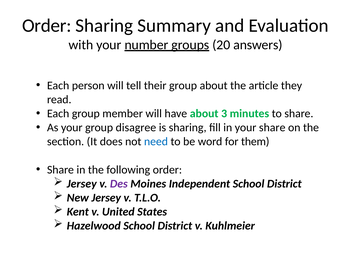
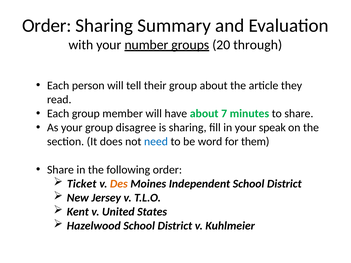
answers: answers -> through
3: 3 -> 7
your share: share -> speak
Jersey at (82, 184): Jersey -> Ticket
Des colour: purple -> orange
